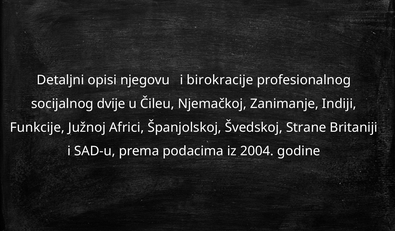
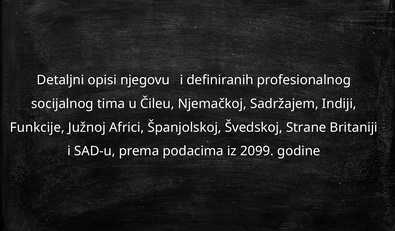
birokracije: birokracije -> definiranih
dvije: dvije -> tima
Zanimanje: Zanimanje -> Sadržajem
2004: 2004 -> 2099
